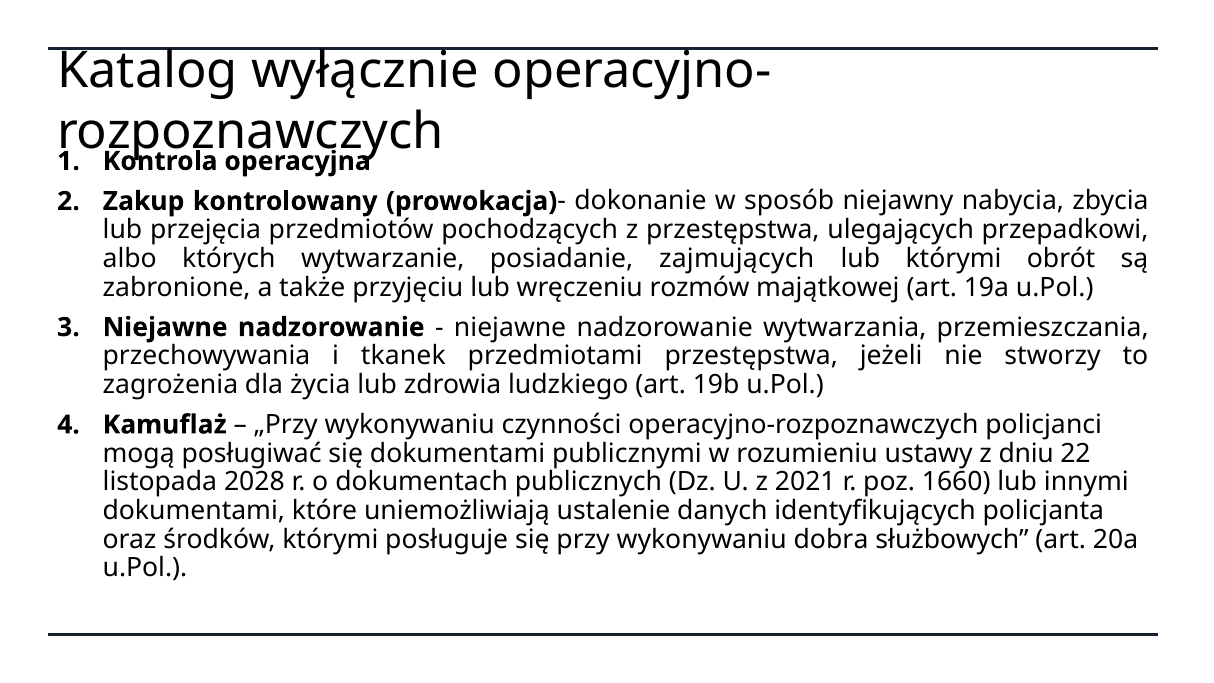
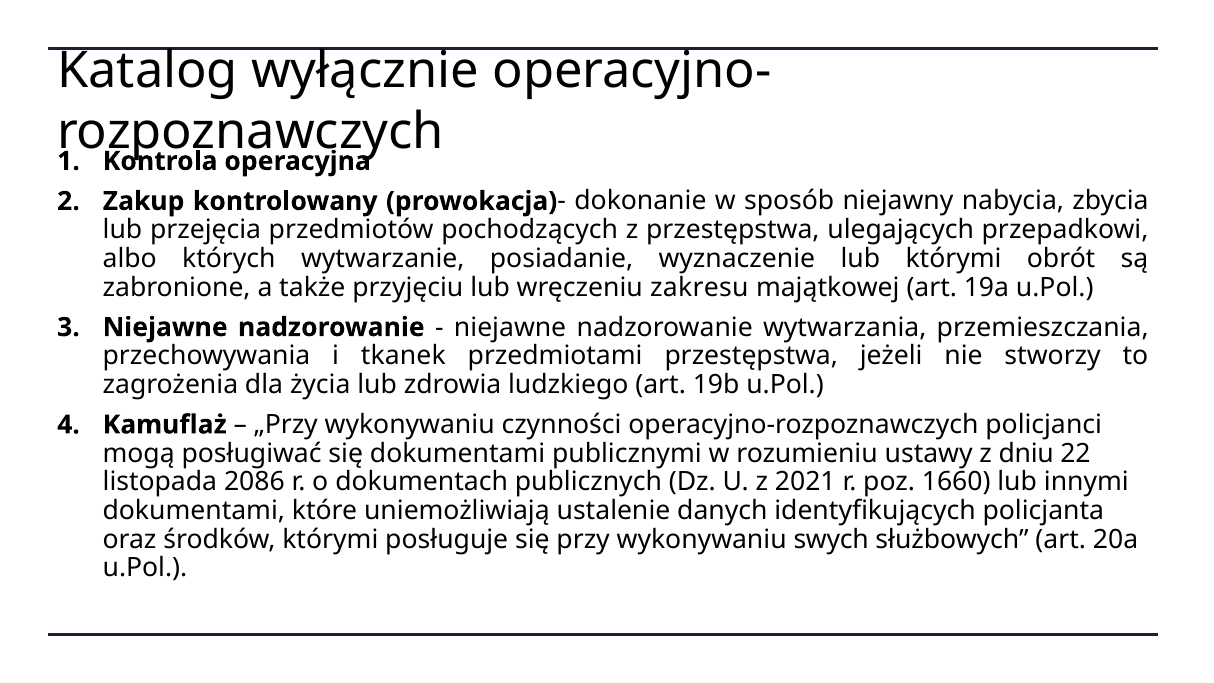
zajmujących: zajmujących -> wyznaczenie
rozmów: rozmów -> zakresu
2028: 2028 -> 2086
dobra: dobra -> swych
